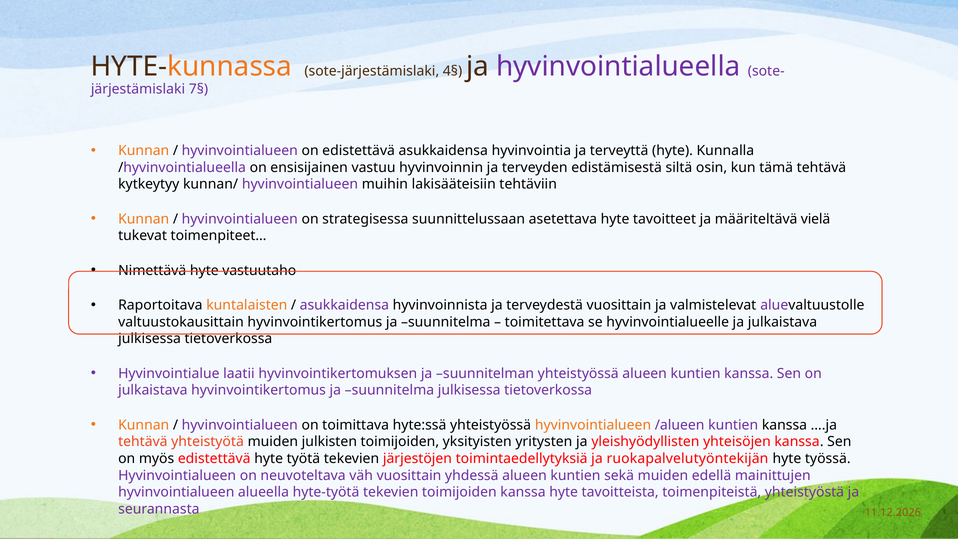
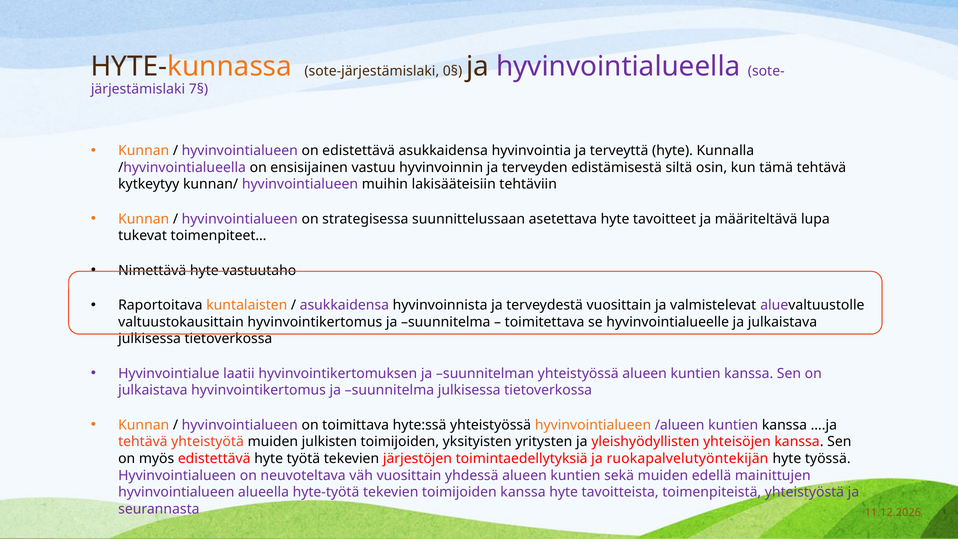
4§: 4§ -> 0§
vielä: vielä -> lupa
